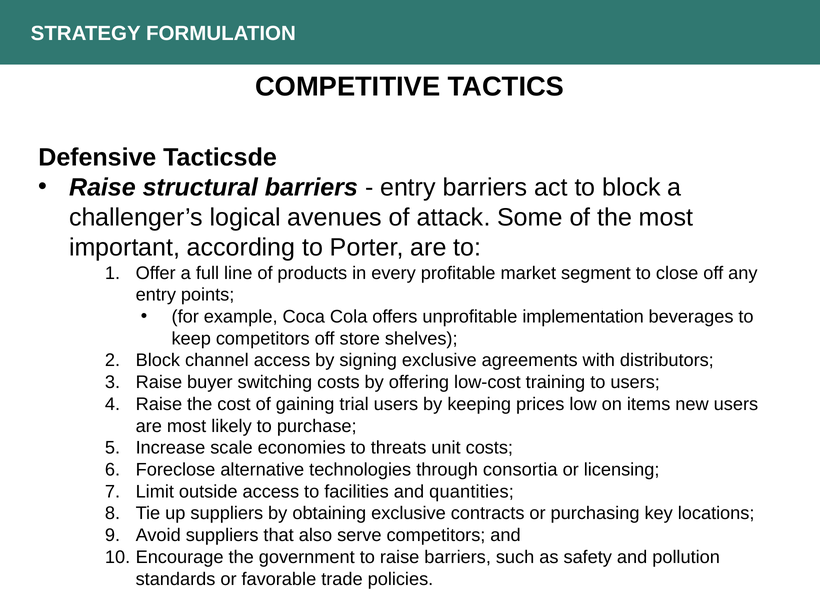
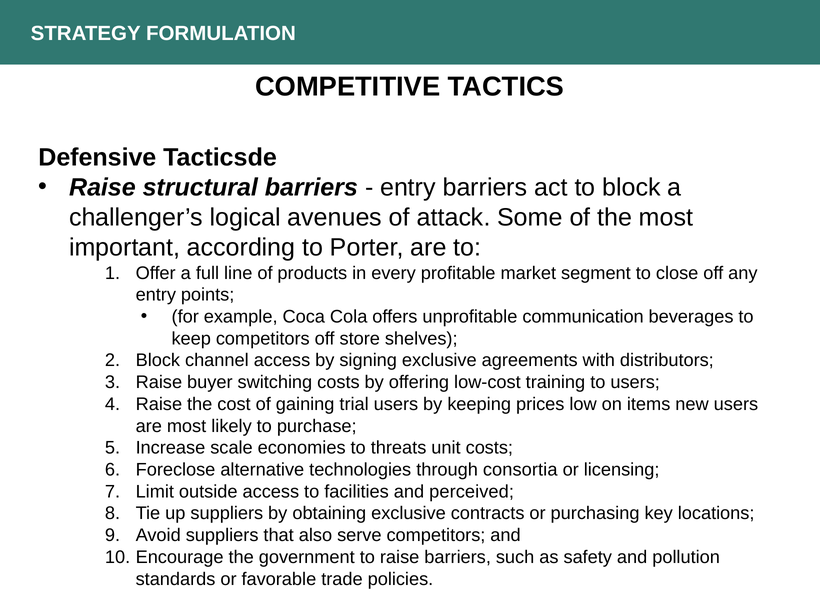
implementation: implementation -> communication
quantities: quantities -> perceived
